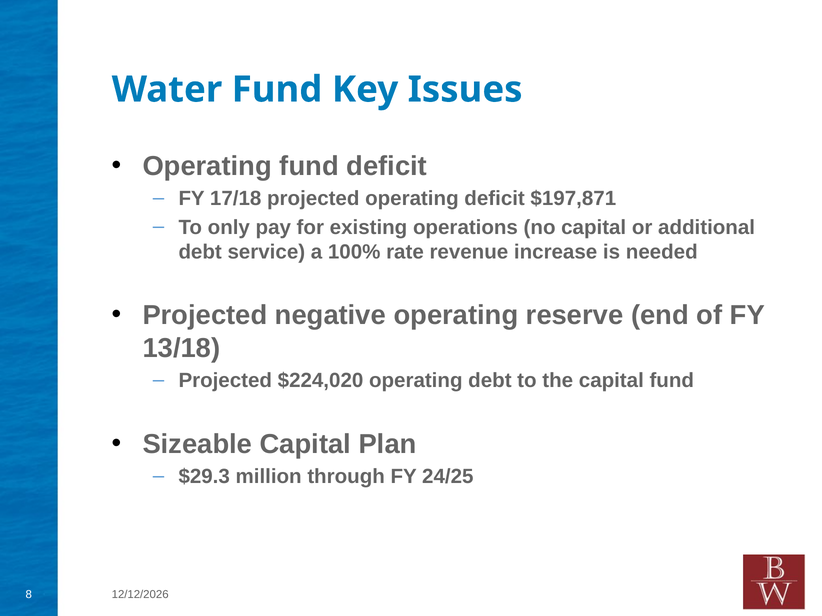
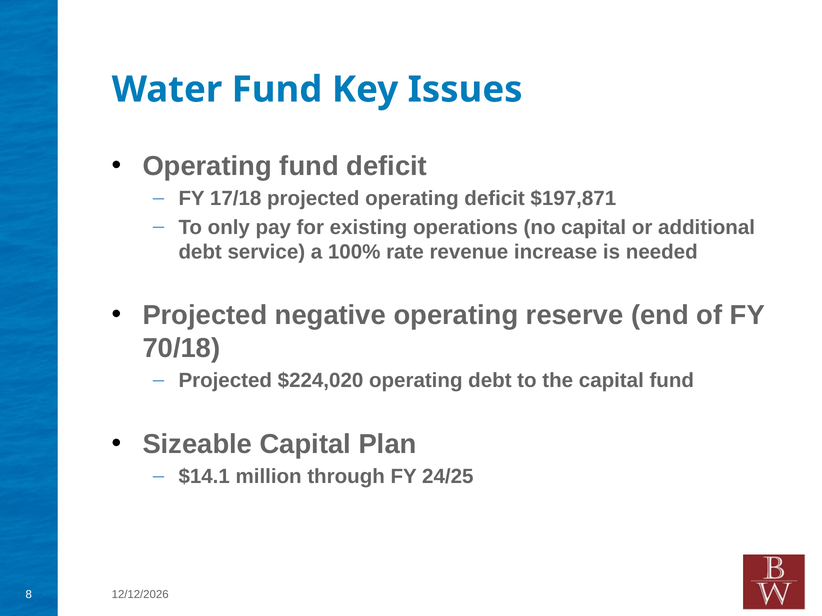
13/18: 13/18 -> 70/18
$29.3: $29.3 -> $14.1
